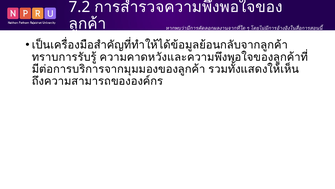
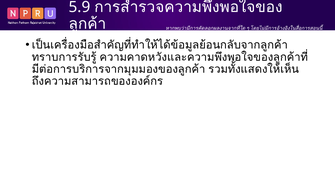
7.2: 7.2 -> 5.9
